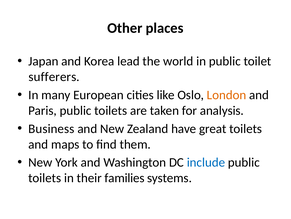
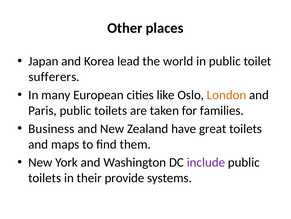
analysis: analysis -> families
include colour: blue -> purple
families: families -> provide
